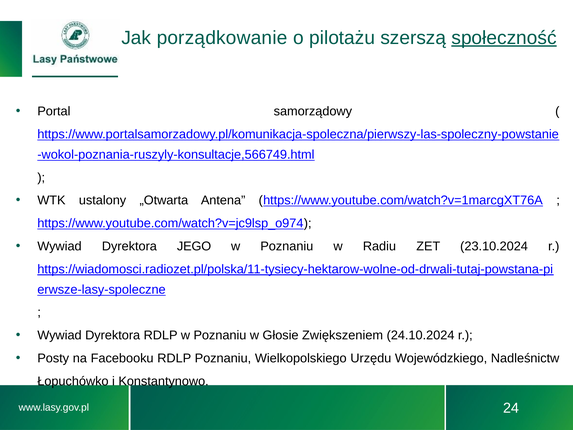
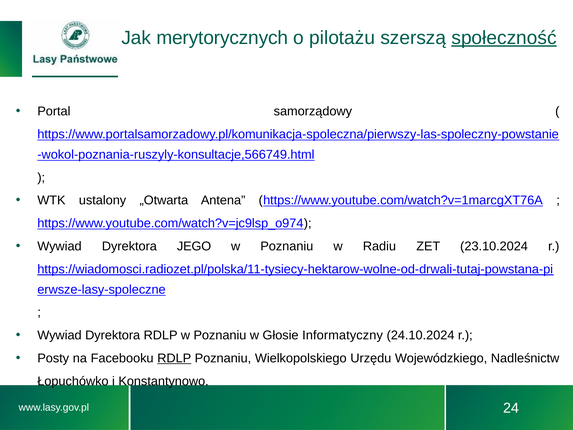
porządkowanie: porządkowanie -> merytorycznych
Zwiększeniem: Zwiększeniem -> Informatyczny
RDLP at (174, 358) underline: none -> present
